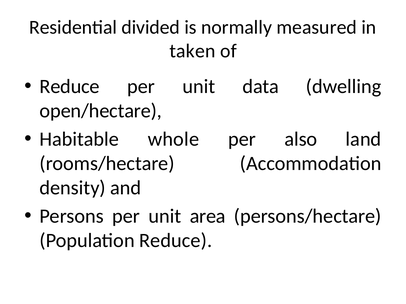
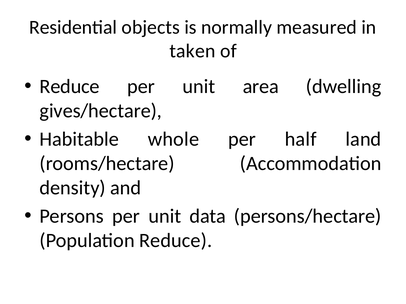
divided: divided -> objects
data: data -> area
open/hectare: open/hectare -> gives/hectare
also: also -> half
area: area -> data
